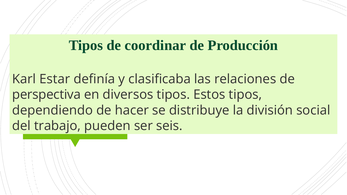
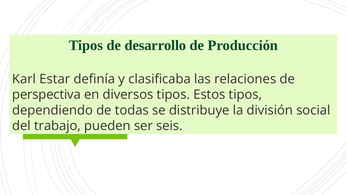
coordinar: coordinar -> desarrollo
hacer: hacer -> todas
